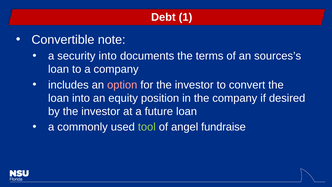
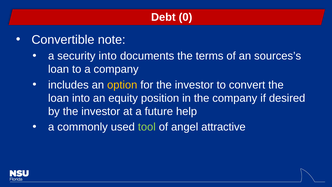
1: 1 -> 0
option colour: pink -> yellow
future loan: loan -> help
fundraise: fundraise -> attractive
